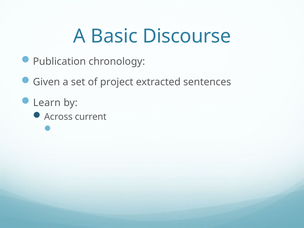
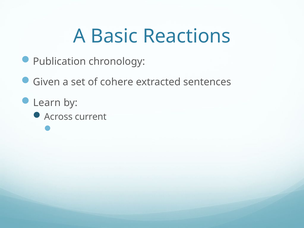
Discourse: Discourse -> Reactions
project: project -> cohere
